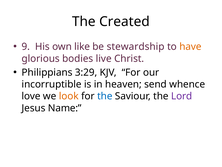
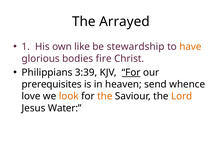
Created: Created -> Arrayed
9: 9 -> 1
live: live -> fire
3:29: 3:29 -> 3:39
For at (131, 72) underline: none -> present
incorruptible: incorruptible -> prerequisites
the at (105, 96) colour: blue -> orange
Lord colour: purple -> orange
Name: Name -> Water
